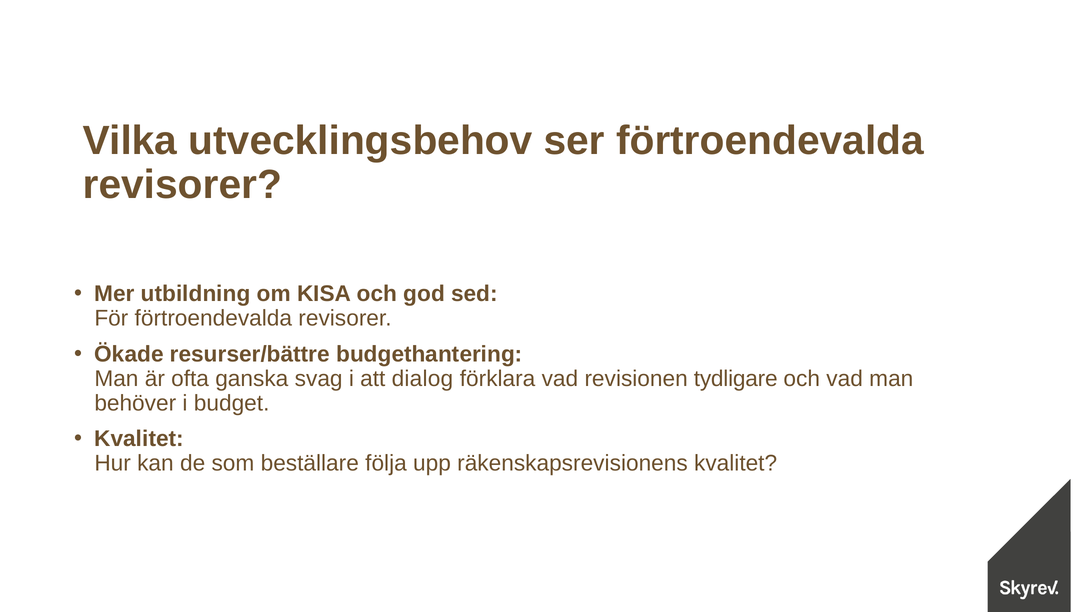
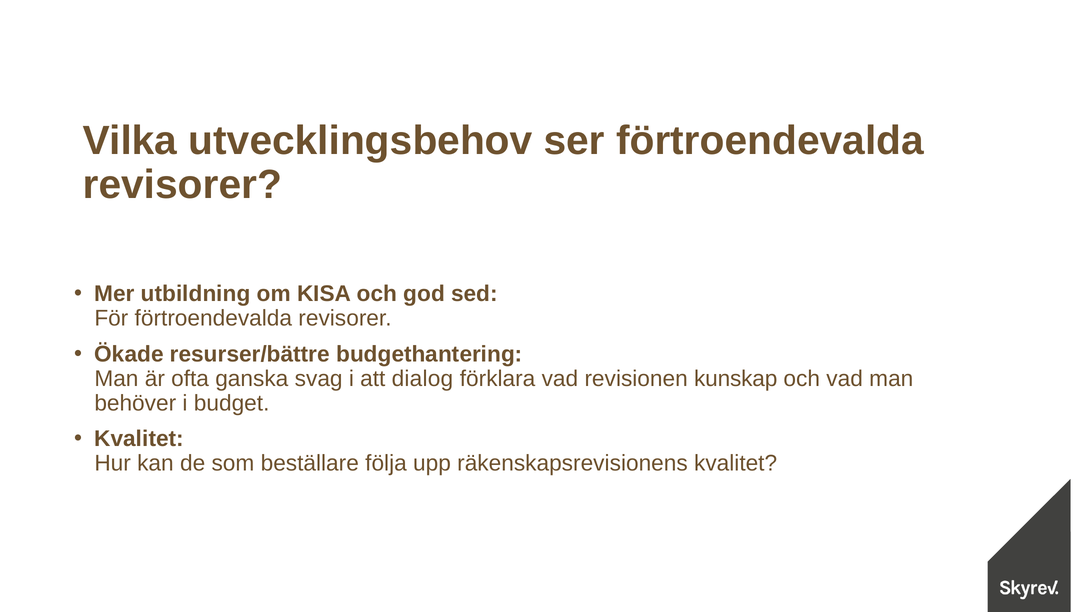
tydligare: tydligare -> kunskap
